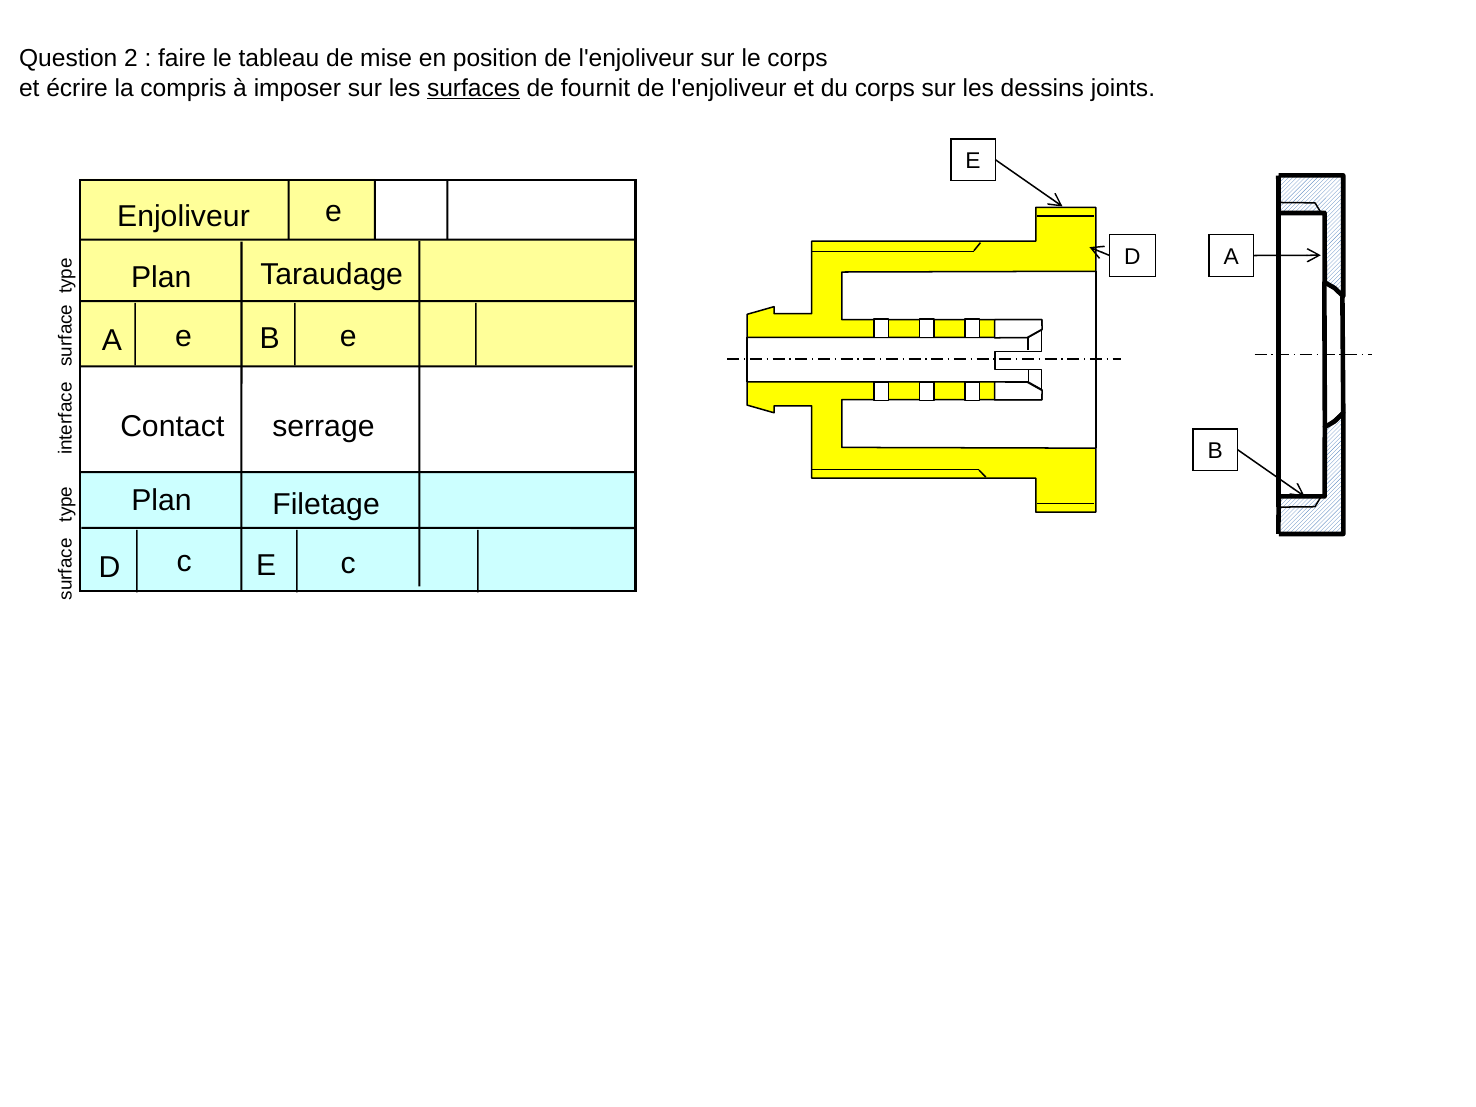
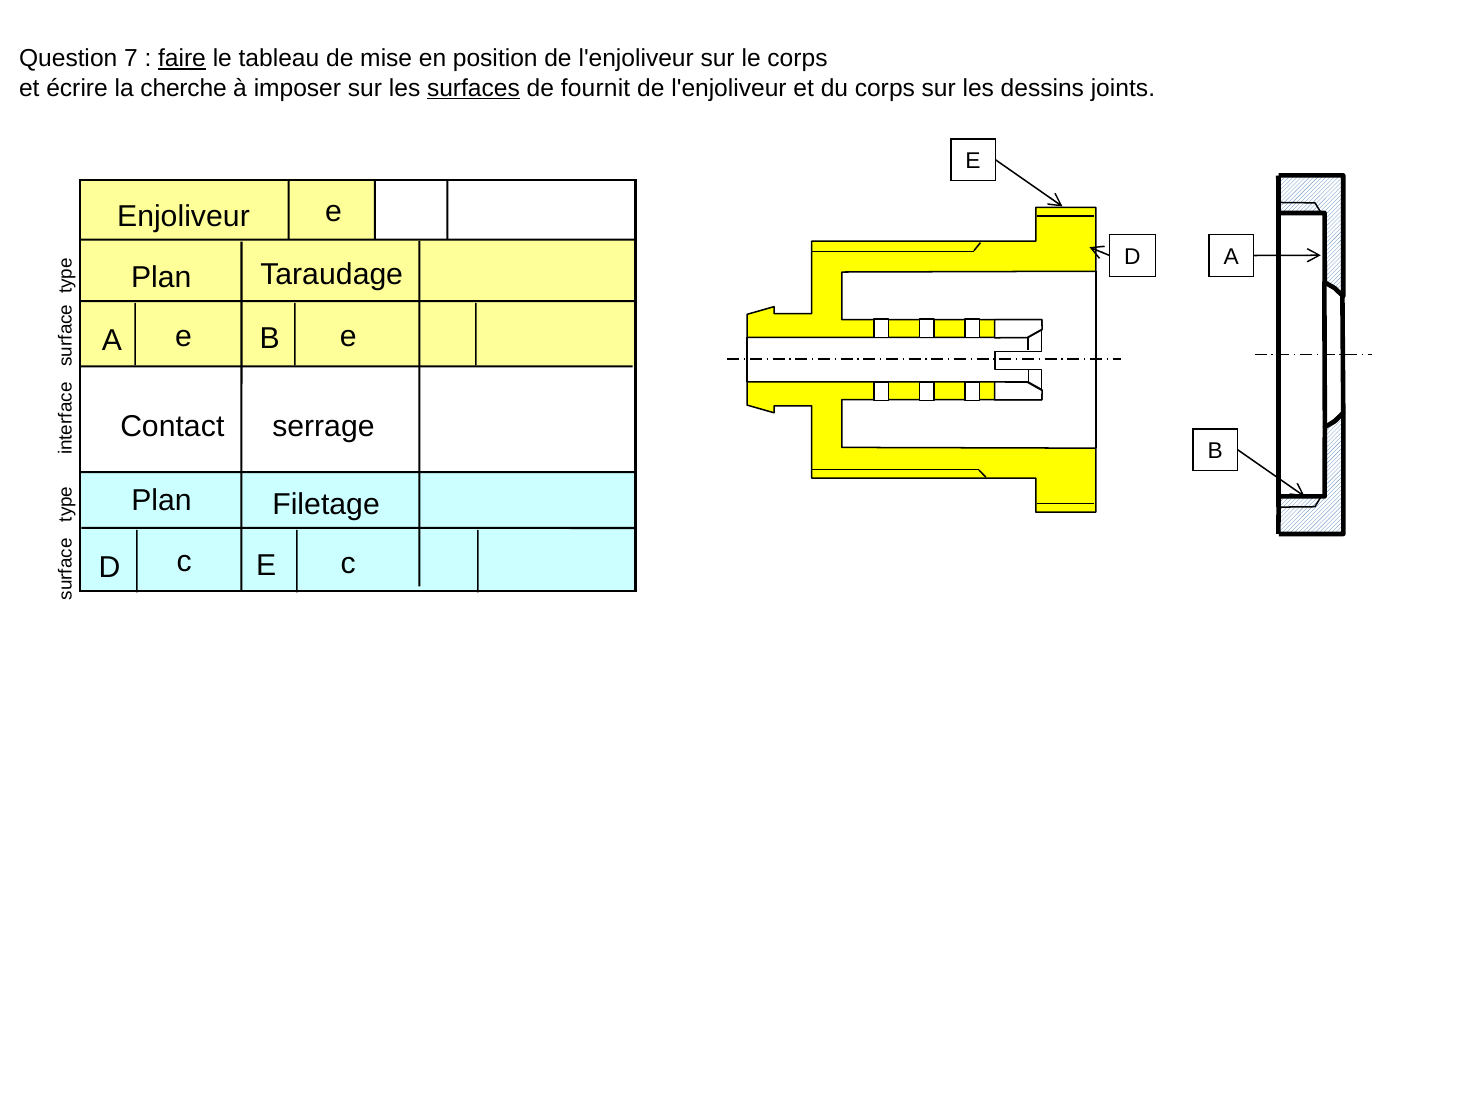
2: 2 -> 7
faire underline: none -> present
compris: compris -> cherche
